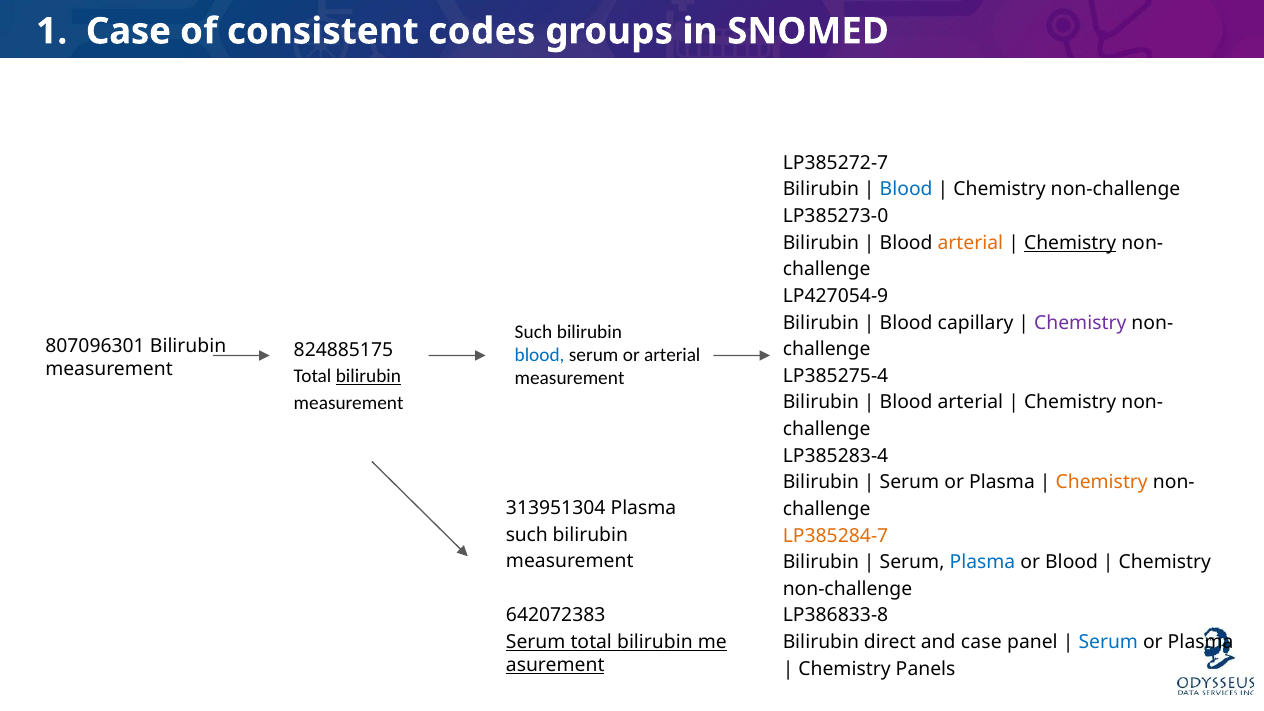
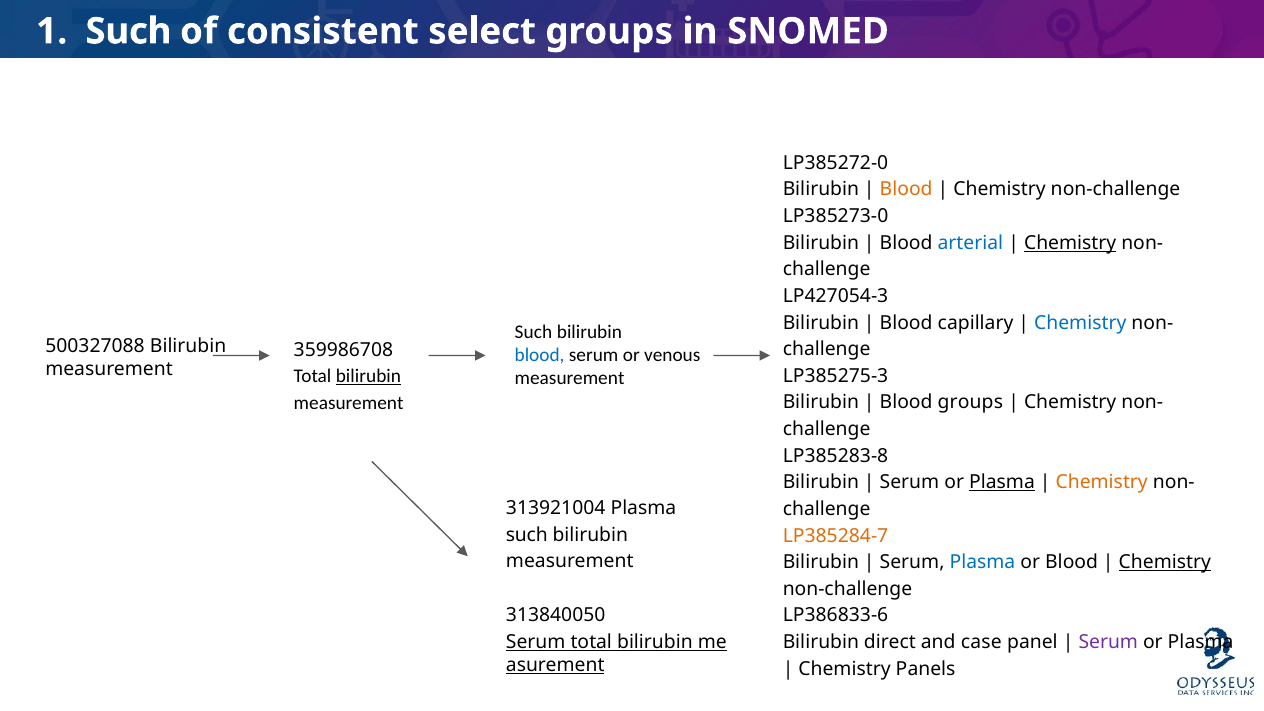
Case at (128, 31): Case -> Such
codes: codes -> select
LP385272-7: LP385272-7 -> LP385272-0
Blood at (906, 190) colour: blue -> orange
arterial at (970, 243) colour: orange -> blue
LP427054-9: LP427054-9 -> LP427054-3
Chemistry at (1080, 323) colour: purple -> blue
807096301: 807096301 -> 500327088
824885175: 824885175 -> 359986708
or arterial: arterial -> venous
LP385275-4: LP385275-4 -> LP385275-3
arterial at (970, 403): arterial -> groups
LP385283-4: LP385283-4 -> LP385283-8
Plasma at (1002, 482) underline: none -> present
313951304: 313951304 -> 313921004
Chemistry at (1165, 562) underline: none -> present
642072383: 642072383 -> 313840050
LP386833-8: LP386833-8 -> LP386833-6
Serum at (1108, 642) colour: blue -> purple
